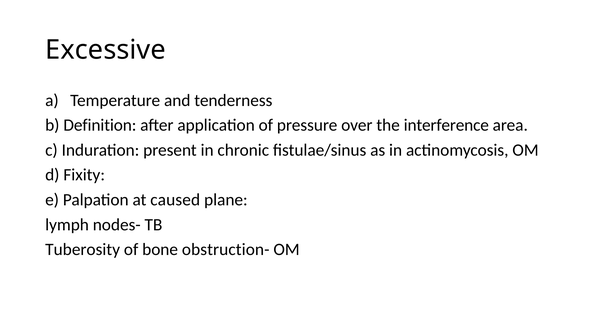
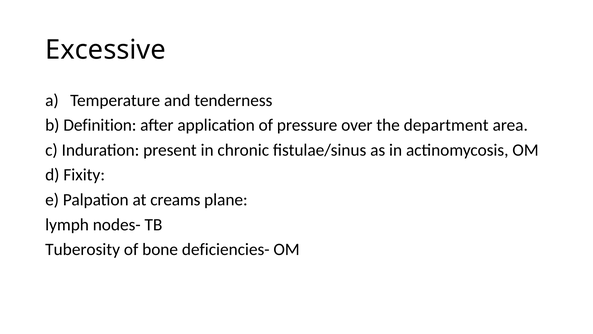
interference: interference -> department
caused: caused -> creams
obstruction-: obstruction- -> deficiencies-
